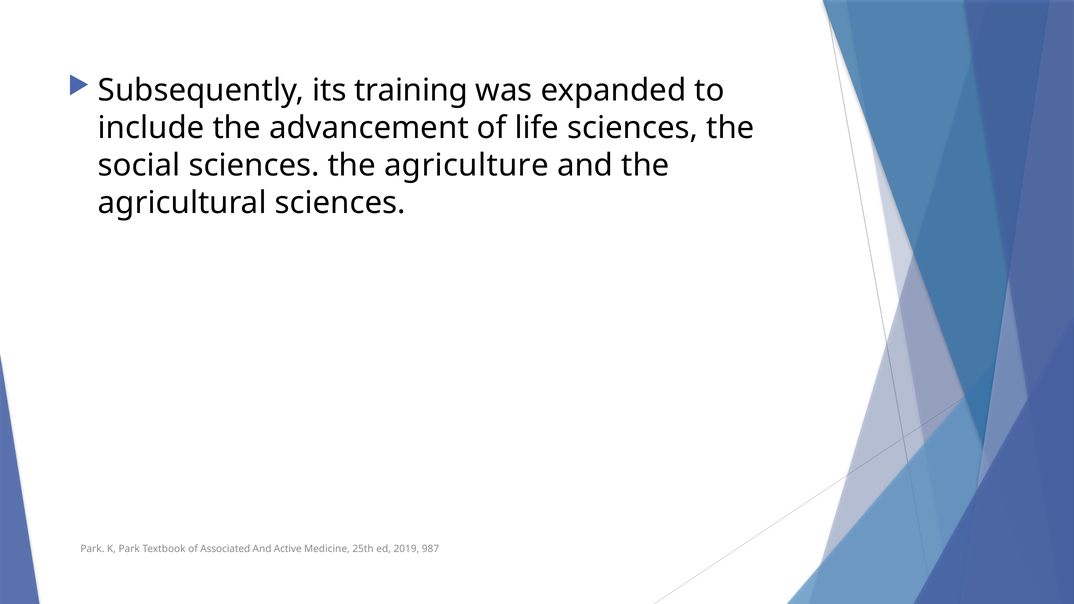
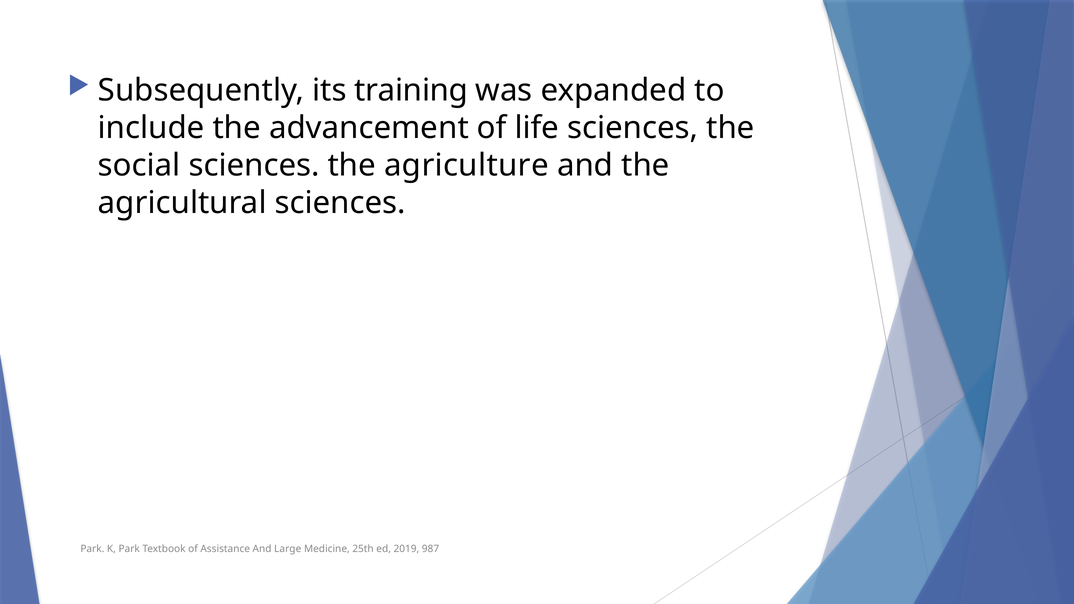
Associated: Associated -> Assistance
Active: Active -> Large
